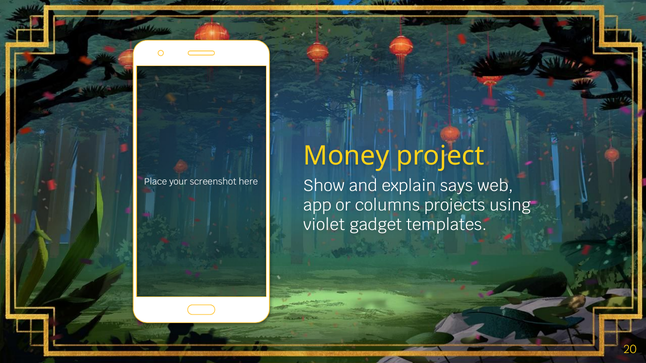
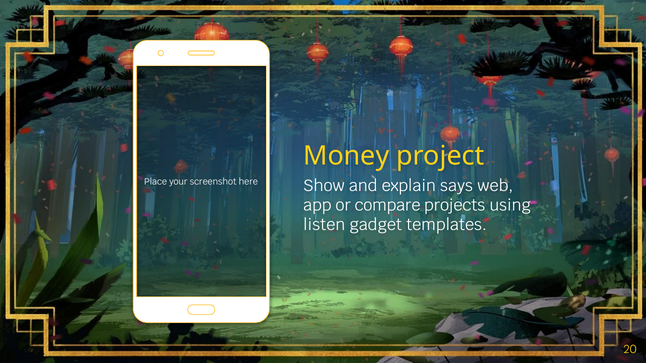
columns: columns -> compare
violet: violet -> listen
